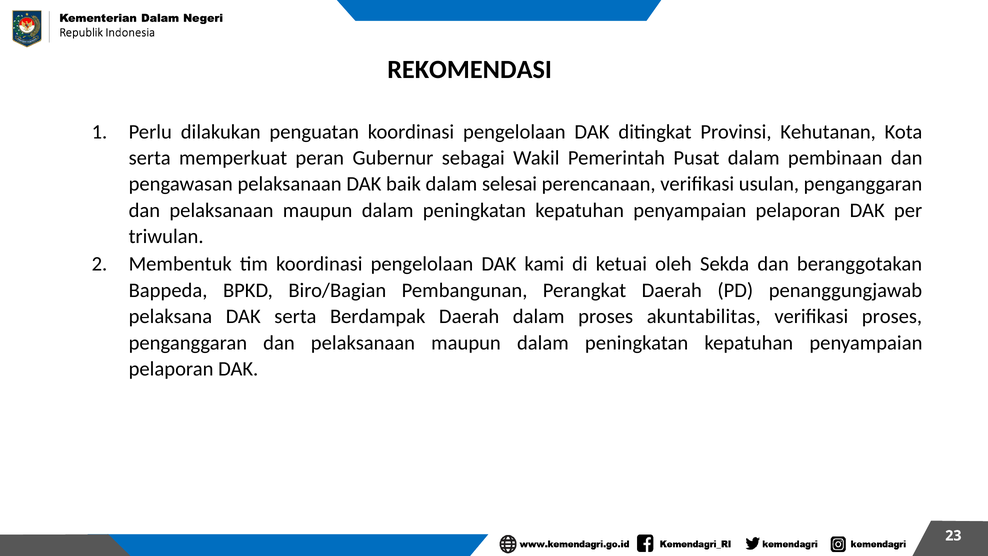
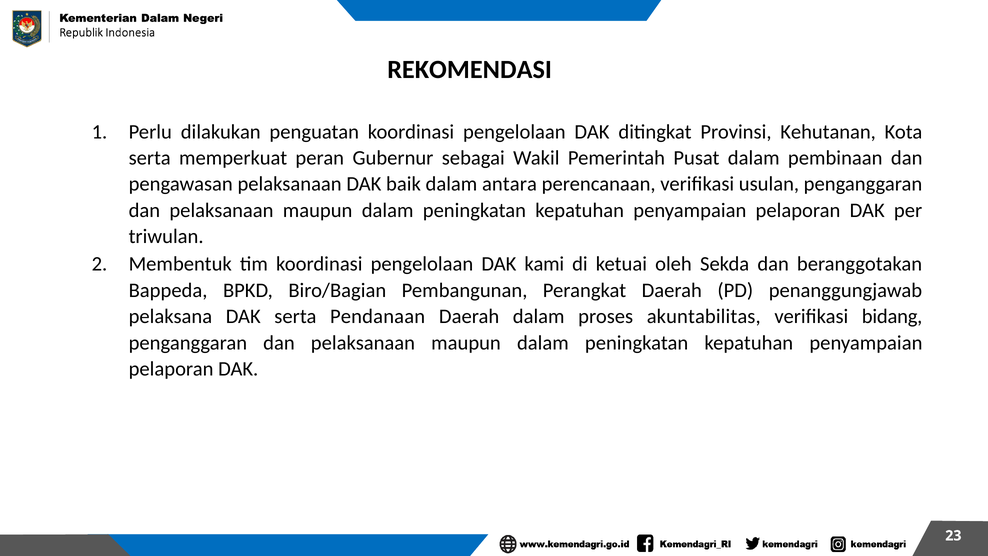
selesai: selesai -> antara
Berdampak: Berdampak -> Pendanaan
verifikasi proses: proses -> bidang
